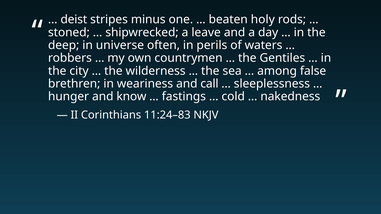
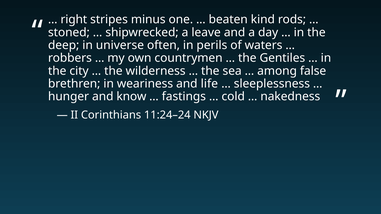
deist: deist -> right
holy: holy -> kind
call: call -> life
11:24–83: 11:24–83 -> 11:24–24
